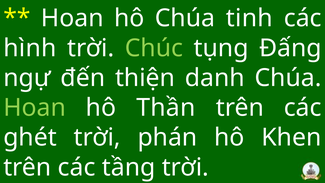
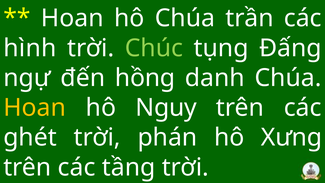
tinh: tinh -> trần
thiện: thiện -> hồng
Hoan at (35, 108) colour: light green -> yellow
Thần: Thần -> Nguy
Khen: Khen -> Xưng
